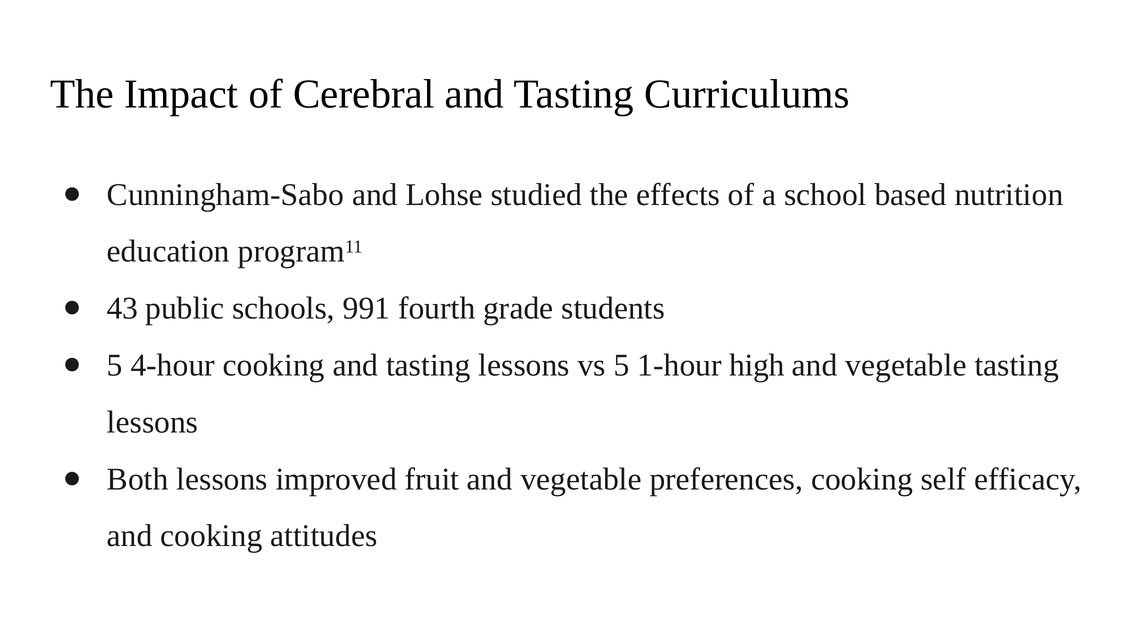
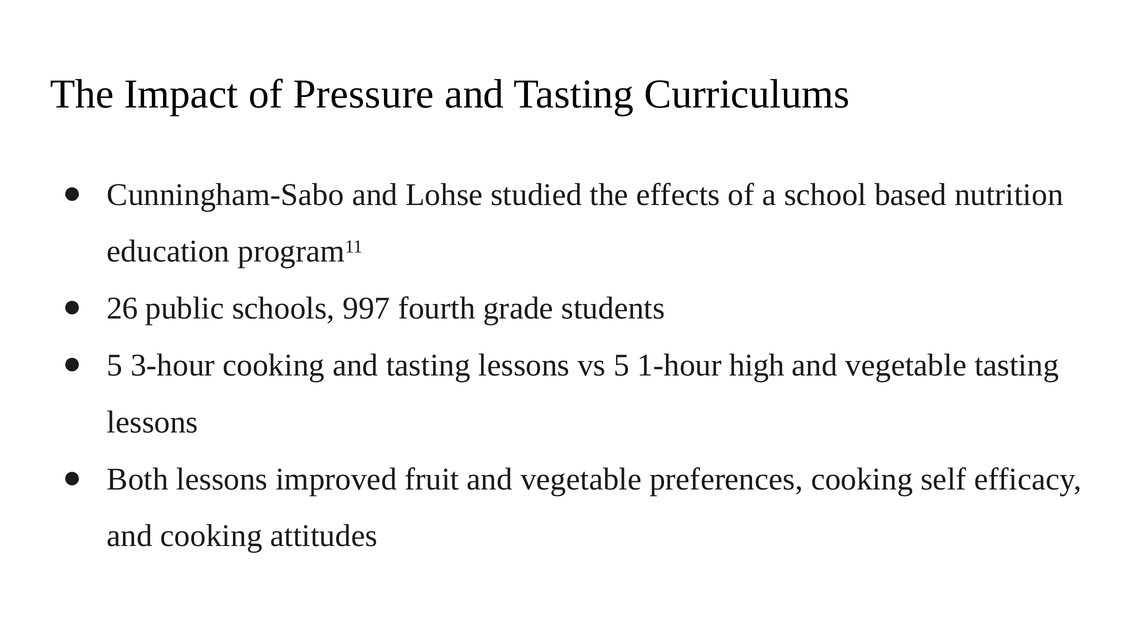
Cerebral: Cerebral -> Pressure
43: 43 -> 26
991: 991 -> 997
4-hour: 4-hour -> 3-hour
